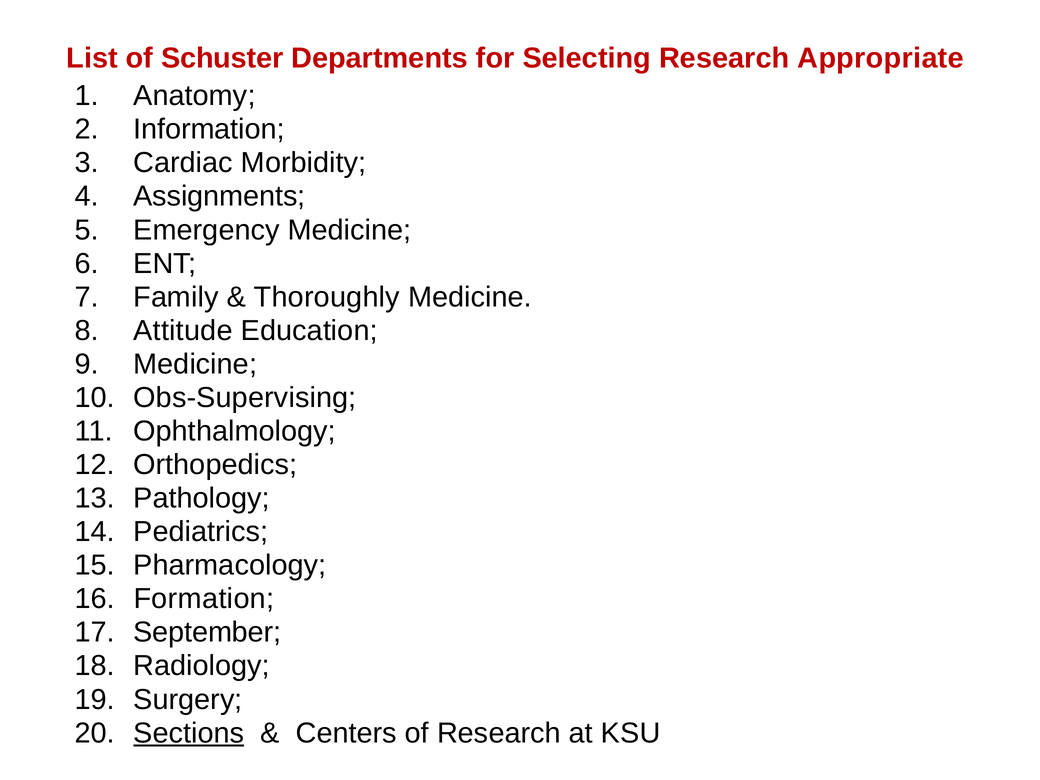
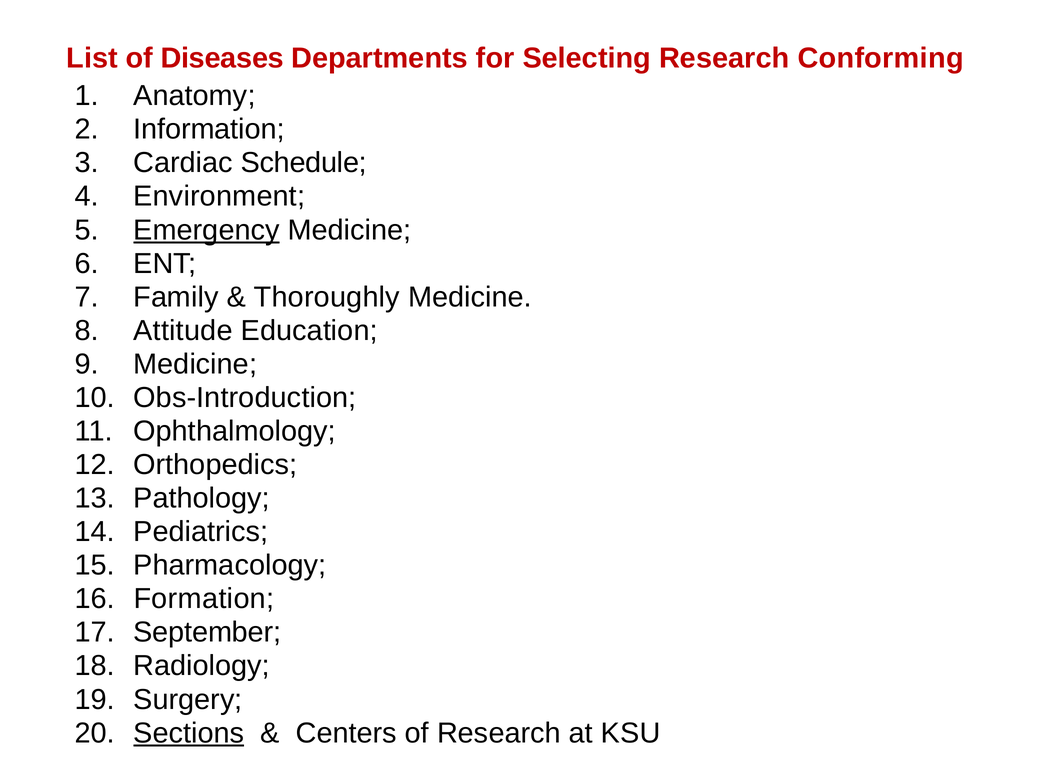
Schuster: Schuster -> Diseases
Appropriate: Appropriate -> Conforming
Morbidity: Morbidity -> Schedule
Assignments: Assignments -> Environment
Emergency underline: none -> present
Obs-Supervising: Obs-Supervising -> Obs-Introduction
